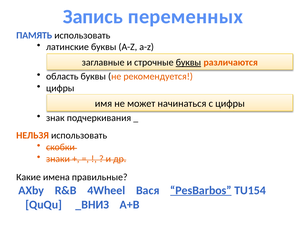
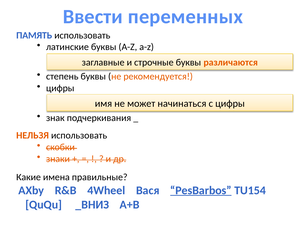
Запись: Запись -> Ввести
буквы at (188, 63) underline: present -> none
область: область -> степень
